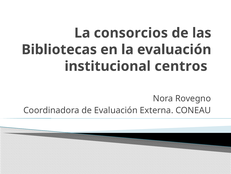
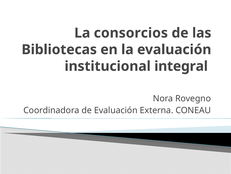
centros: centros -> integral
